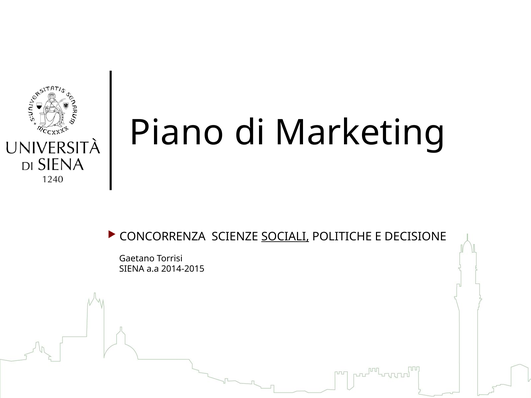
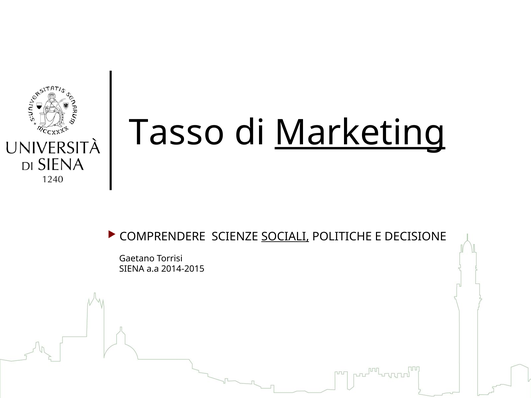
Piano: Piano -> Tasso
Marketing underline: none -> present
CONCORRENZA: CONCORRENZA -> COMPRENDERE
